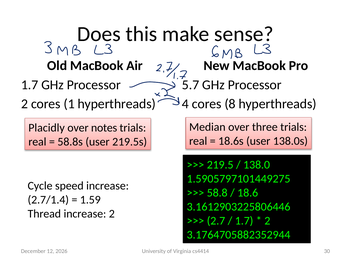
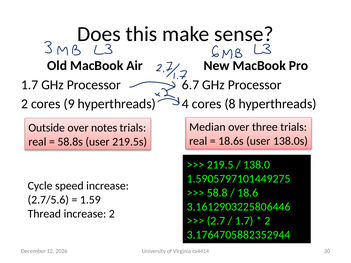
5.7: 5.7 -> 6.7
1: 1 -> 9
Placidly: Placidly -> Outside
2.7/1.4: 2.7/1.4 -> 2.7/5.6
